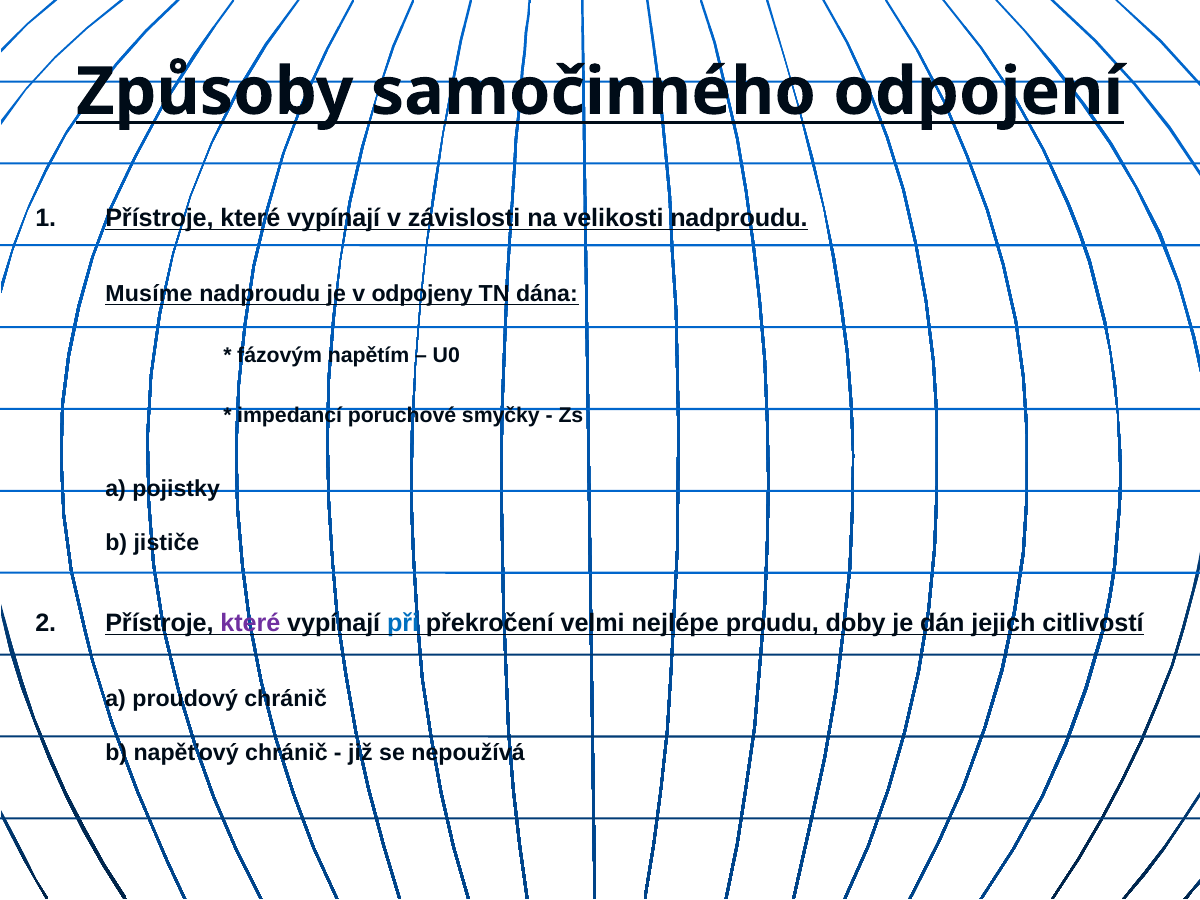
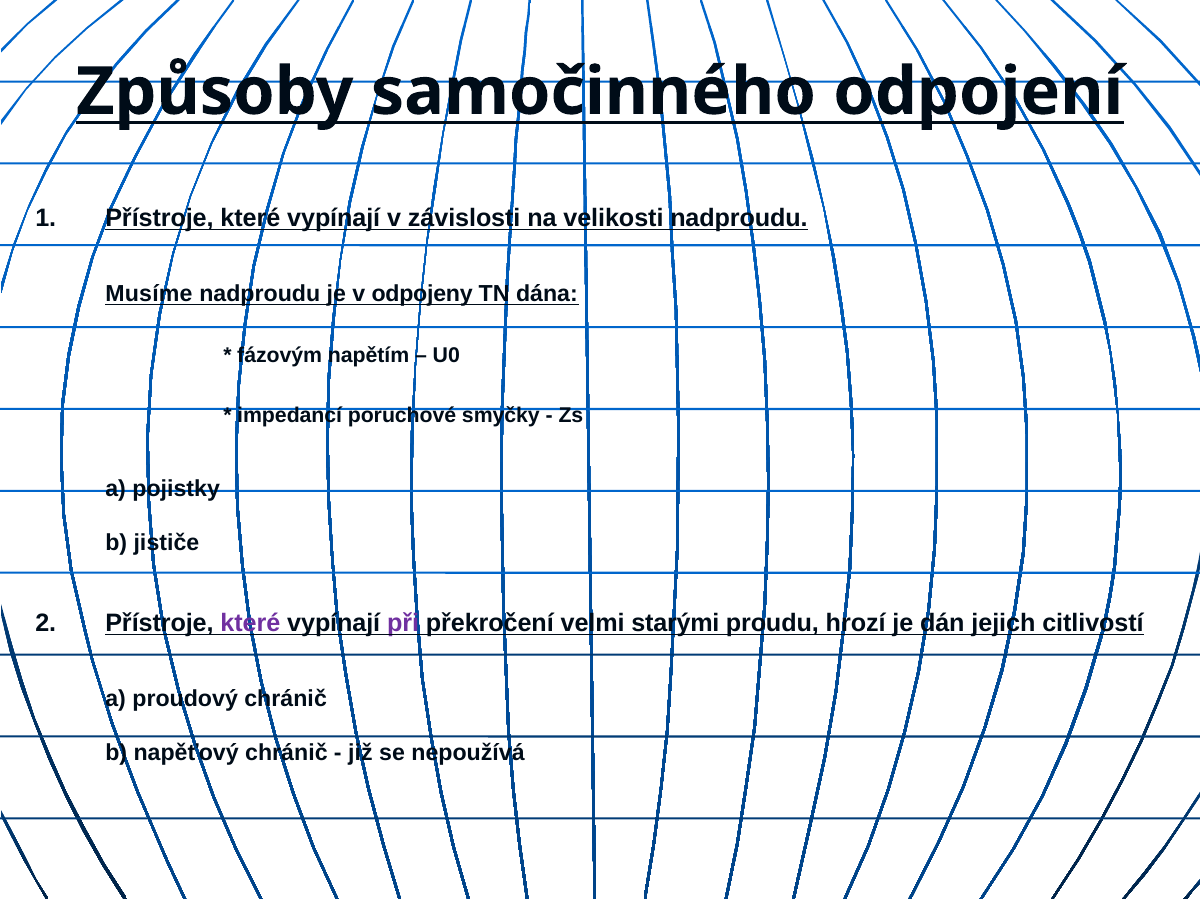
při colour: blue -> purple
nejlépe: nejlépe -> starými
doby: doby -> hrozí
